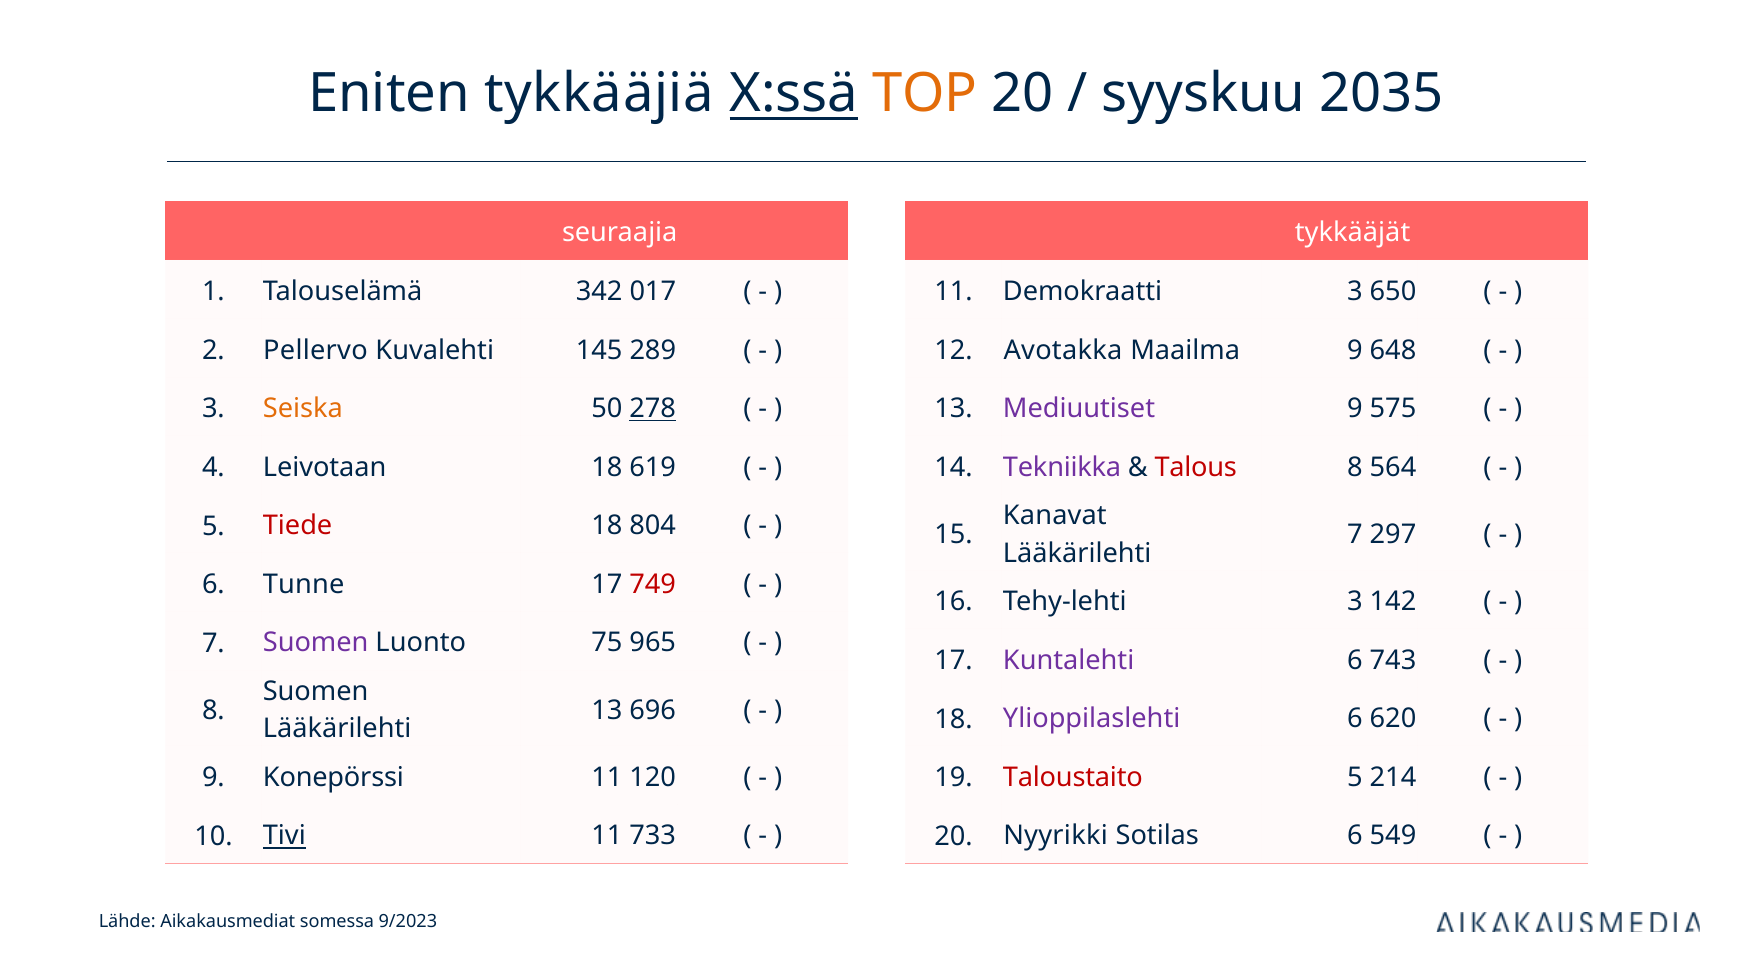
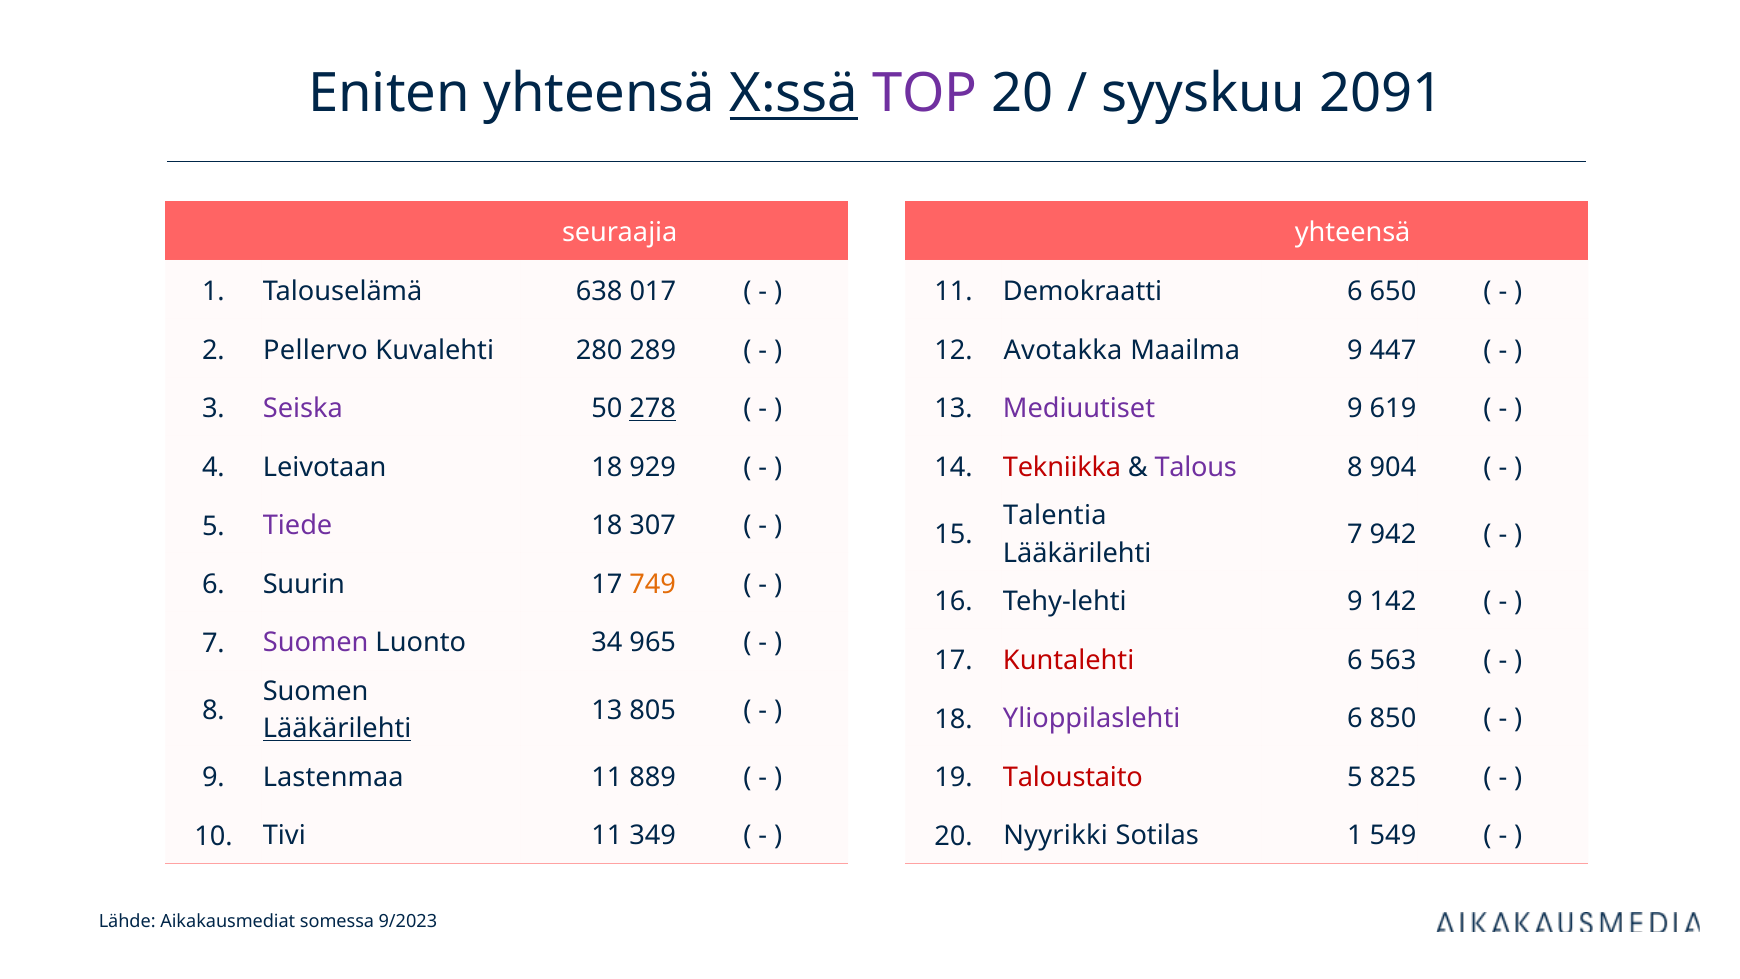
Eniten tykkääjiä: tykkääjiä -> yhteensä
TOP colour: orange -> purple
2035: 2035 -> 2091
tykkääjät at (1353, 232): tykkääjät -> yhteensä
342: 342 -> 638
Demokraatti 3: 3 -> 6
145: 145 -> 280
648: 648 -> 447
Seiska colour: orange -> purple
575: 575 -> 619
619: 619 -> 929
Tekniikka colour: purple -> red
Talous colour: red -> purple
564: 564 -> 904
Kanavat: Kanavat -> Talentia
Tiede colour: red -> purple
804: 804 -> 307
297: 297 -> 942
Tunne: Tunne -> Suurin
749 colour: red -> orange
Tehy-lehti 3: 3 -> 9
75: 75 -> 34
Kuntalehti colour: purple -> red
743: 743 -> 563
696: 696 -> 805
620: 620 -> 850
Lääkärilehti at (337, 729) underline: none -> present
Konepörssi: Konepörssi -> Lastenmaa
120: 120 -> 889
214: 214 -> 825
Tivi underline: present -> none
733: 733 -> 349
Sotilas 6: 6 -> 1
